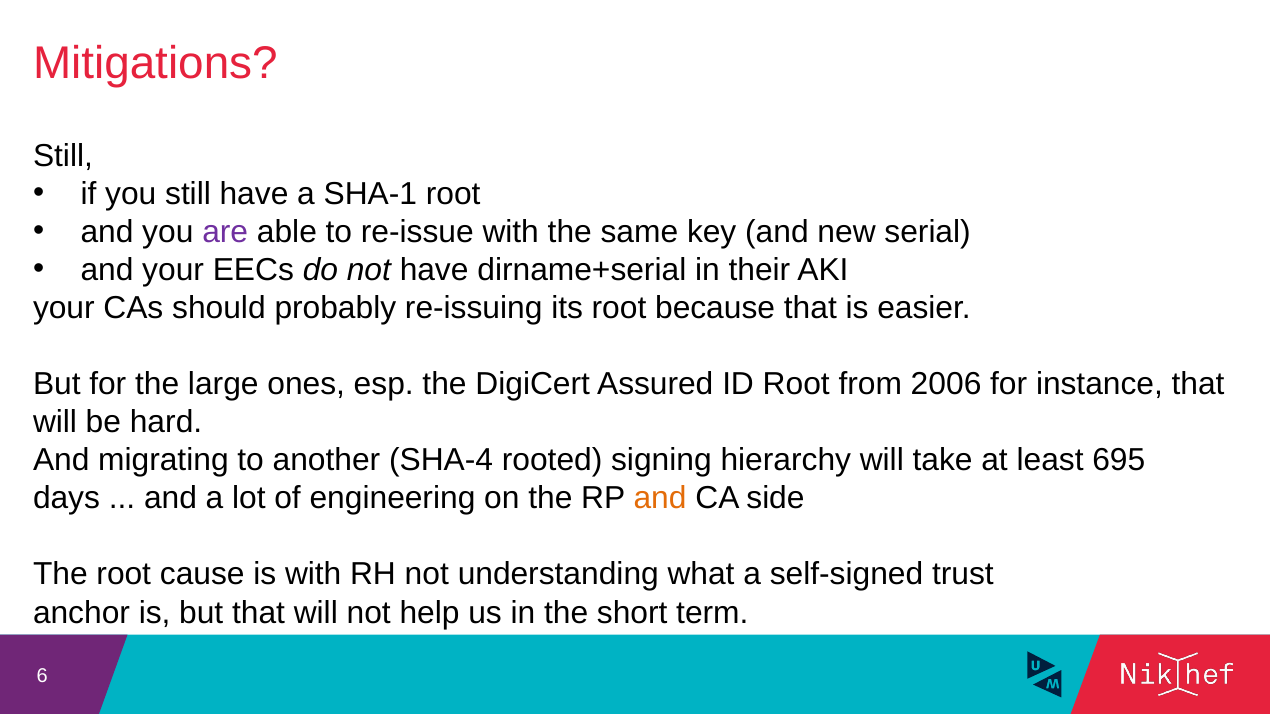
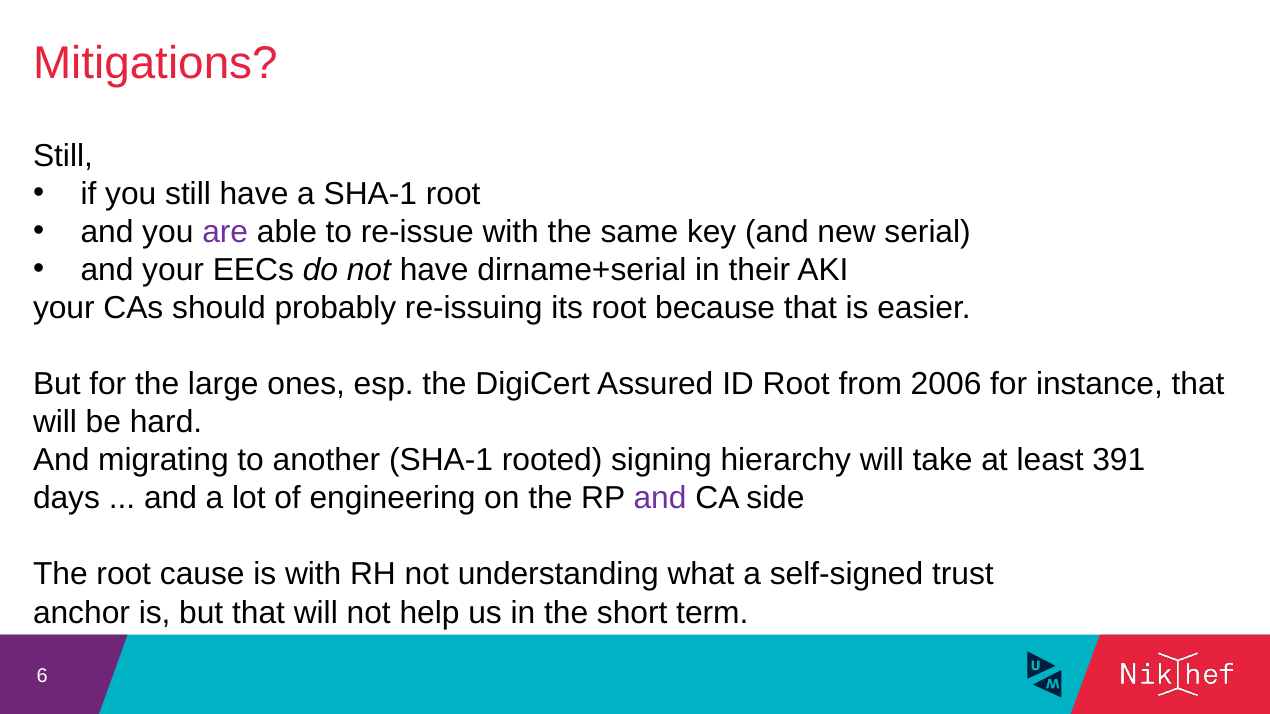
another SHA-4: SHA-4 -> SHA-1
695: 695 -> 391
and at (660, 499) colour: orange -> purple
